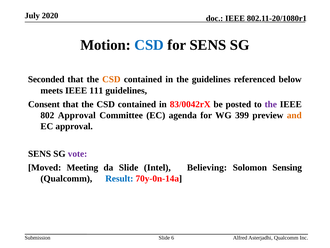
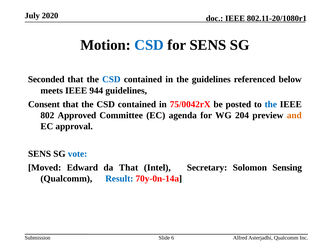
CSD at (111, 79) colour: orange -> blue
111: 111 -> 944
83/0042rX: 83/0042rX -> 75/0042rX
the at (271, 104) colour: purple -> blue
802 Approval: Approval -> Approved
399: 399 -> 204
vote colour: purple -> blue
Meeting: Meeting -> Edward
da Slide: Slide -> That
Believing: Believing -> Secretary
